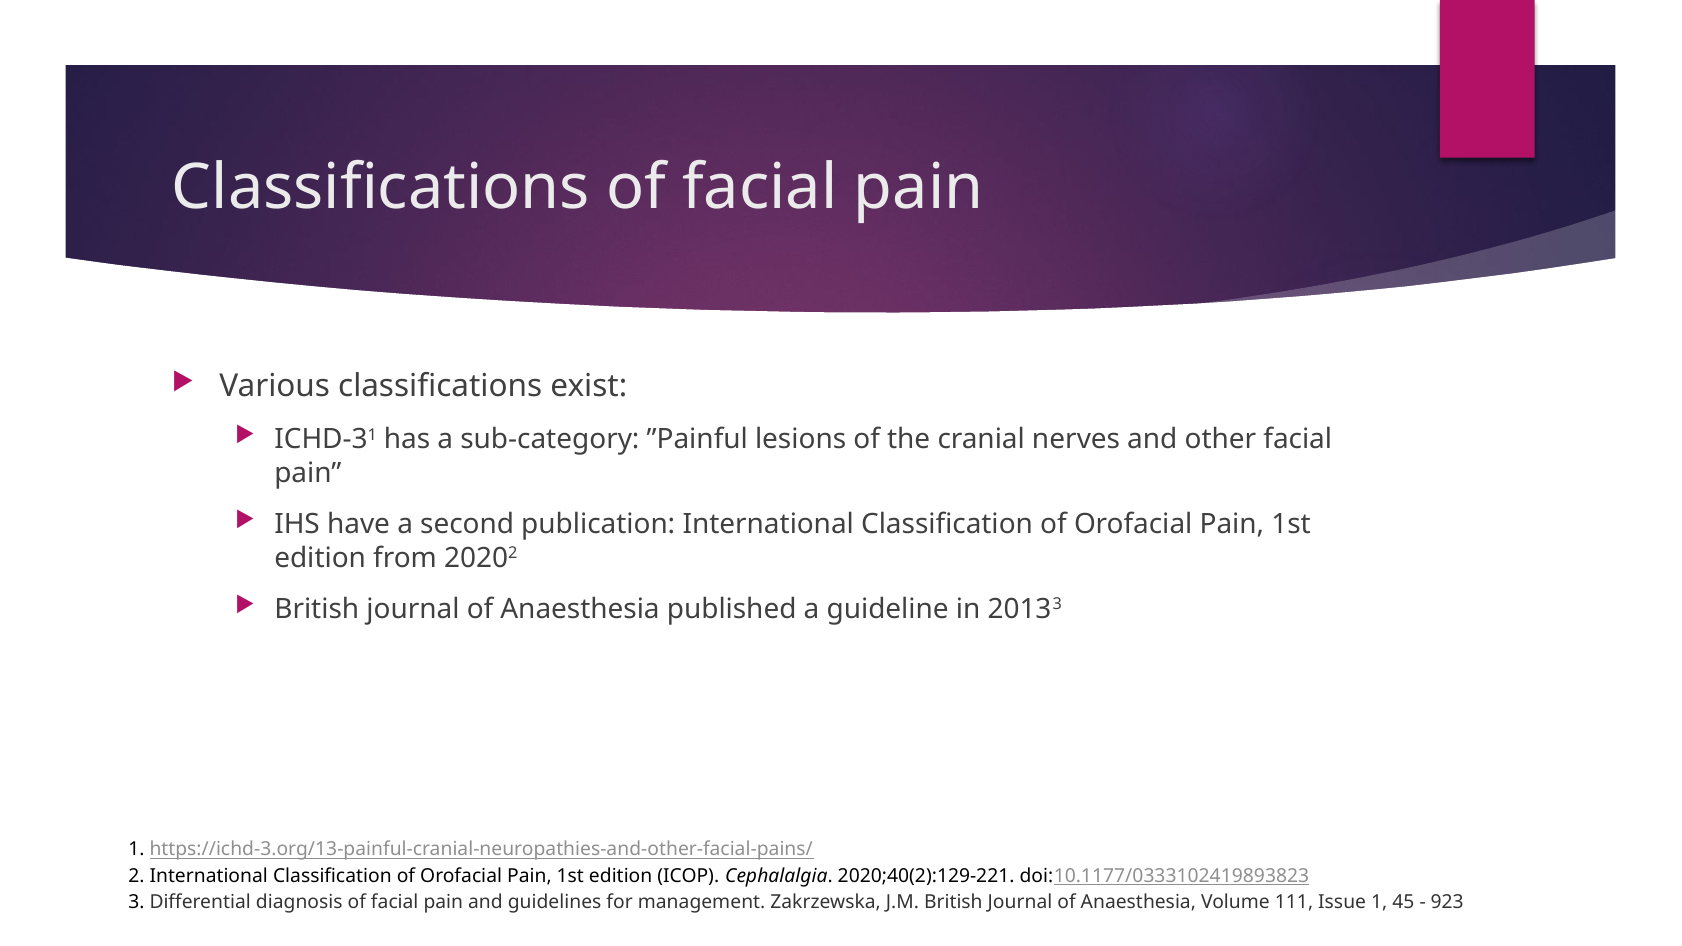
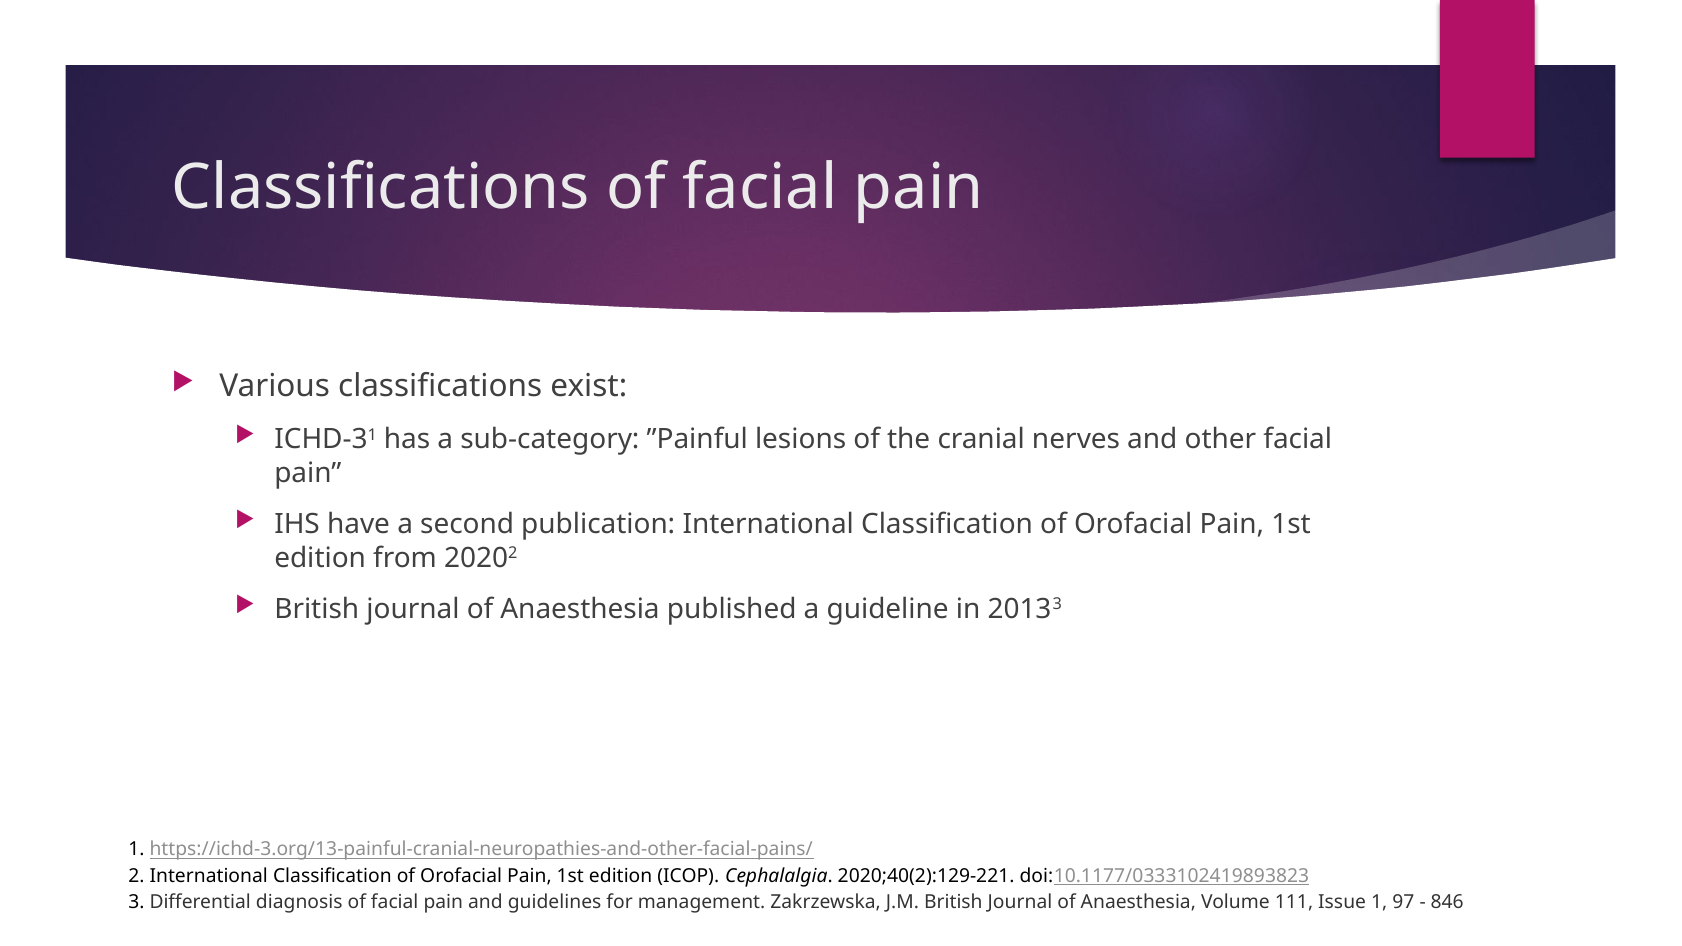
45: 45 -> 97
923: 923 -> 846
